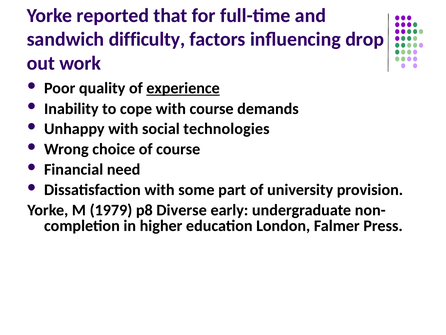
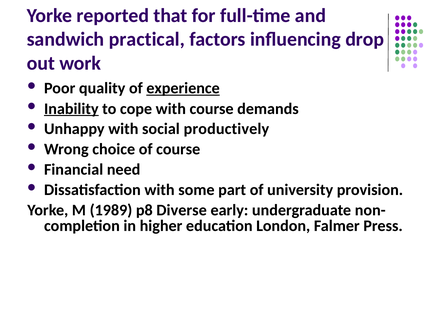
difficulty: difficulty -> practical
Inability underline: none -> present
technologies: technologies -> productively
1979: 1979 -> 1989
